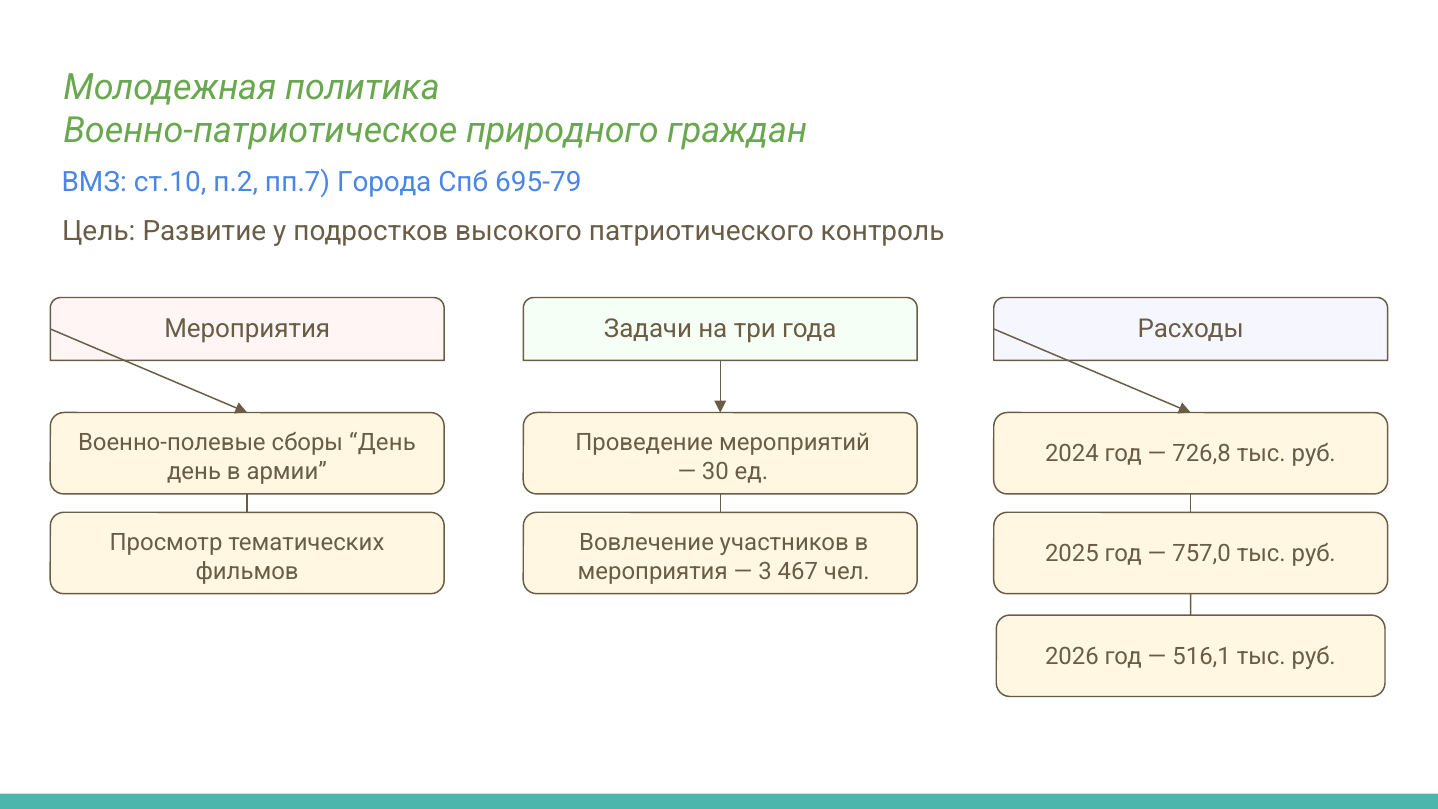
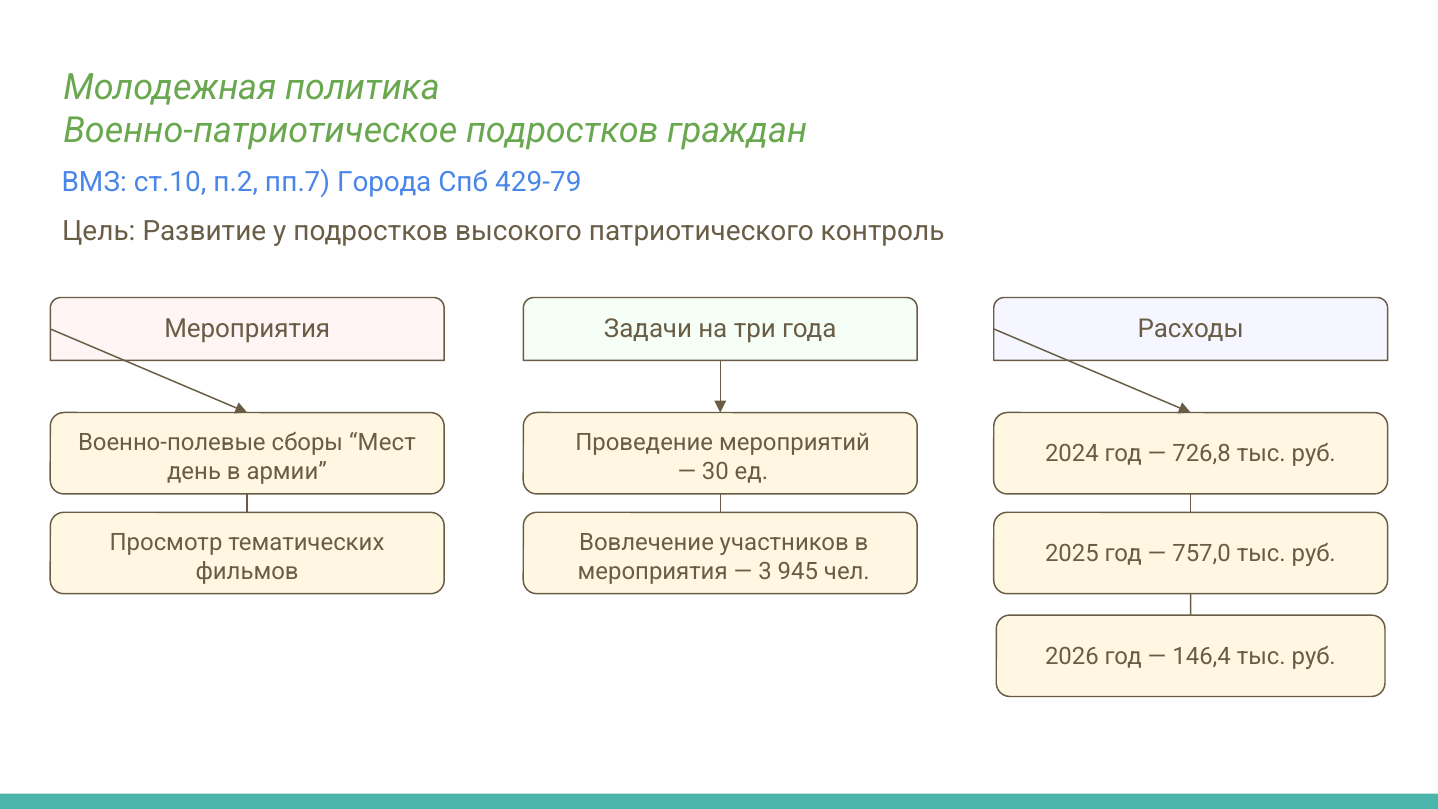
Военно-патриотическое природного: природного -> подростков
695-79: 695-79 -> 429-79
сборы День: День -> Мест
467: 467 -> 945
516,1: 516,1 -> 146,4
